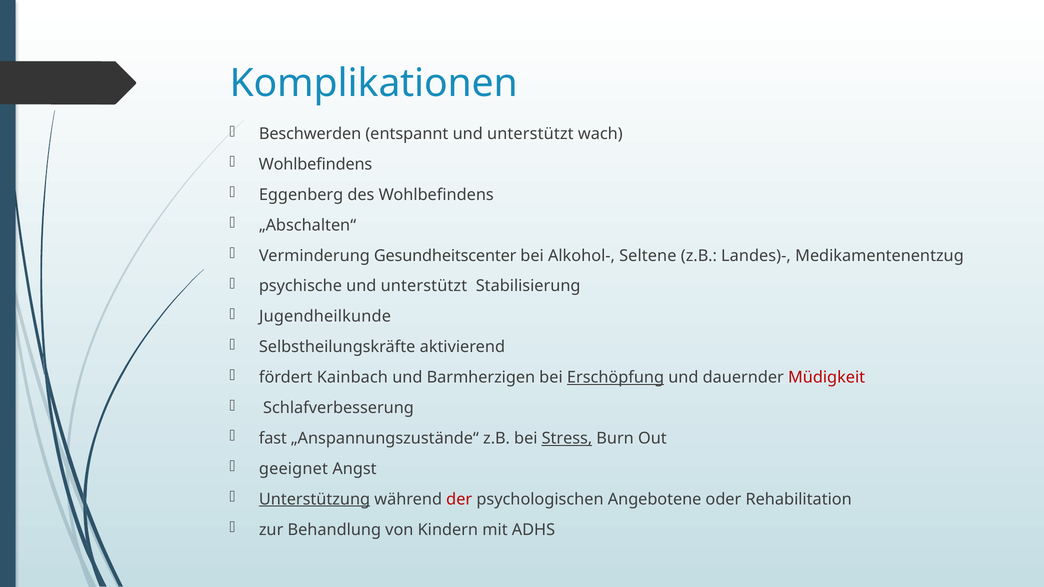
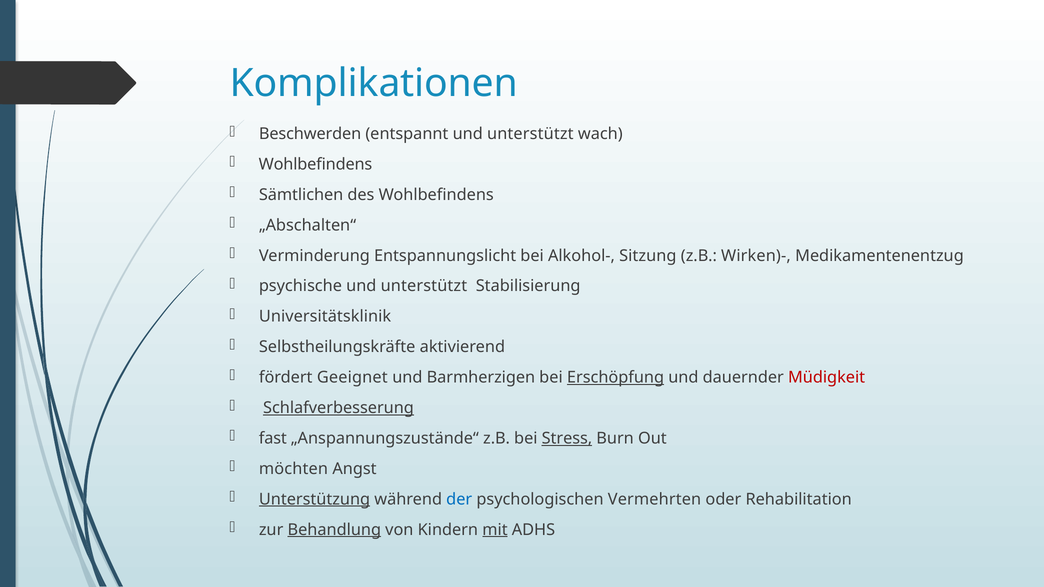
Eggenberg: Eggenberg -> Sämtlichen
Gesundheitscenter: Gesundheitscenter -> Entspannungslicht
Seltene: Seltene -> Sitzung
Landes)-: Landes)- -> Wirken)-
Jugendheilkunde: Jugendheilkunde -> Universitätsklinik
Kainbach: Kainbach -> Geeignet
Schlafverbesserung underline: none -> present
geeignet: geeignet -> möchten
der colour: red -> blue
Angebotene: Angebotene -> Vermehrten
Behandlung underline: none -> present
mit underline: none -> present
